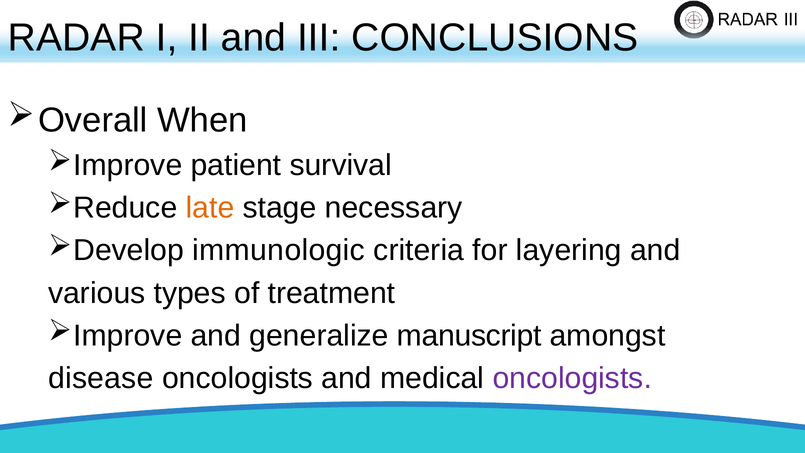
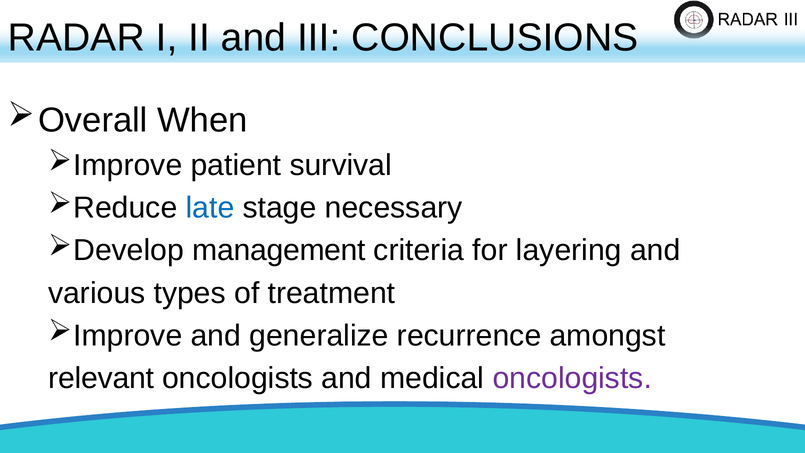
late colour: orange -> blue
immunologic: immunologic -> management
manuscript: manuscript -> recurrence
disease: disease -> relevant
